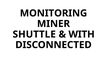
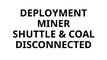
MONITORING: MONITORING -> DEPLOYMENT
WITH: WITH -> COAL
